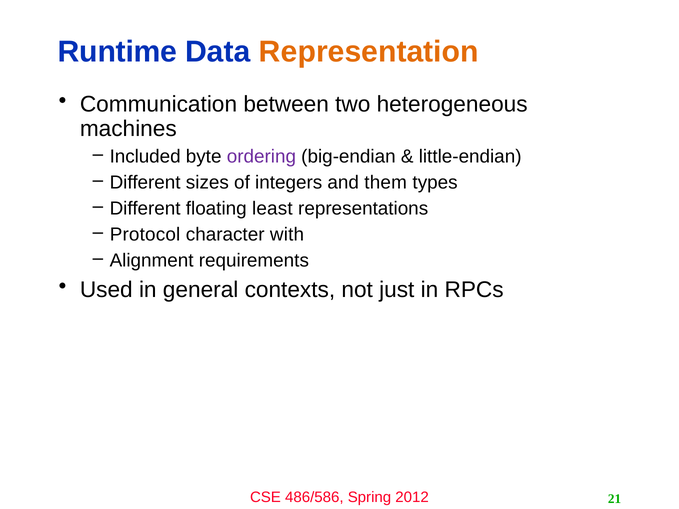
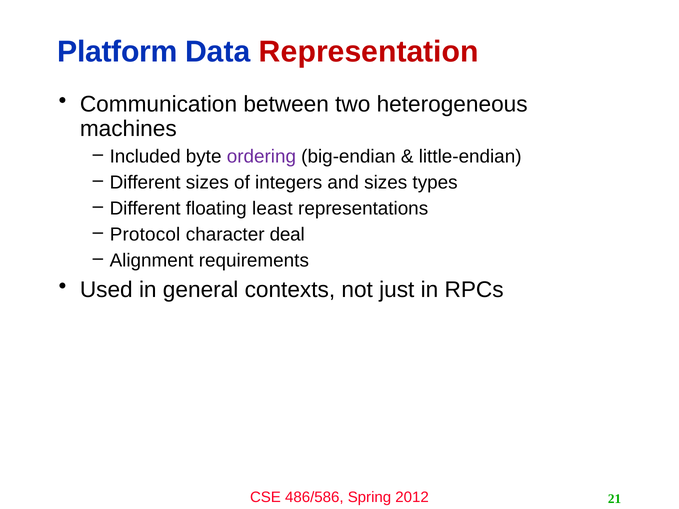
Runtime: Runtime -> Platform
Representation colour: orange -> red
and them: them -> sizes
with: with -> deal
